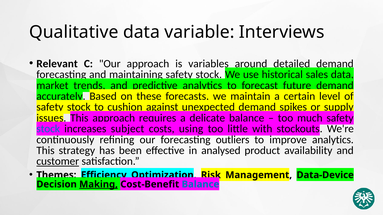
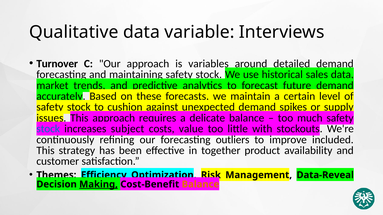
Relevant: Relevant -> Turnover
using: using -> value
improve analytics: analytics -> included
analysed: analysed -> together
customer underline: present -> none
Data-Device: Data-Device -> Data-Reveal
Balance at (200, 185) colour: blue -> orange
